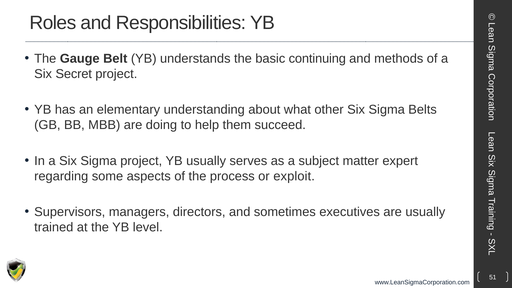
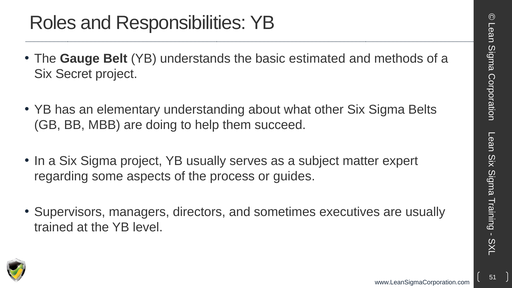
continuing: continuing -> estimated
exploit: exploit -> guides
